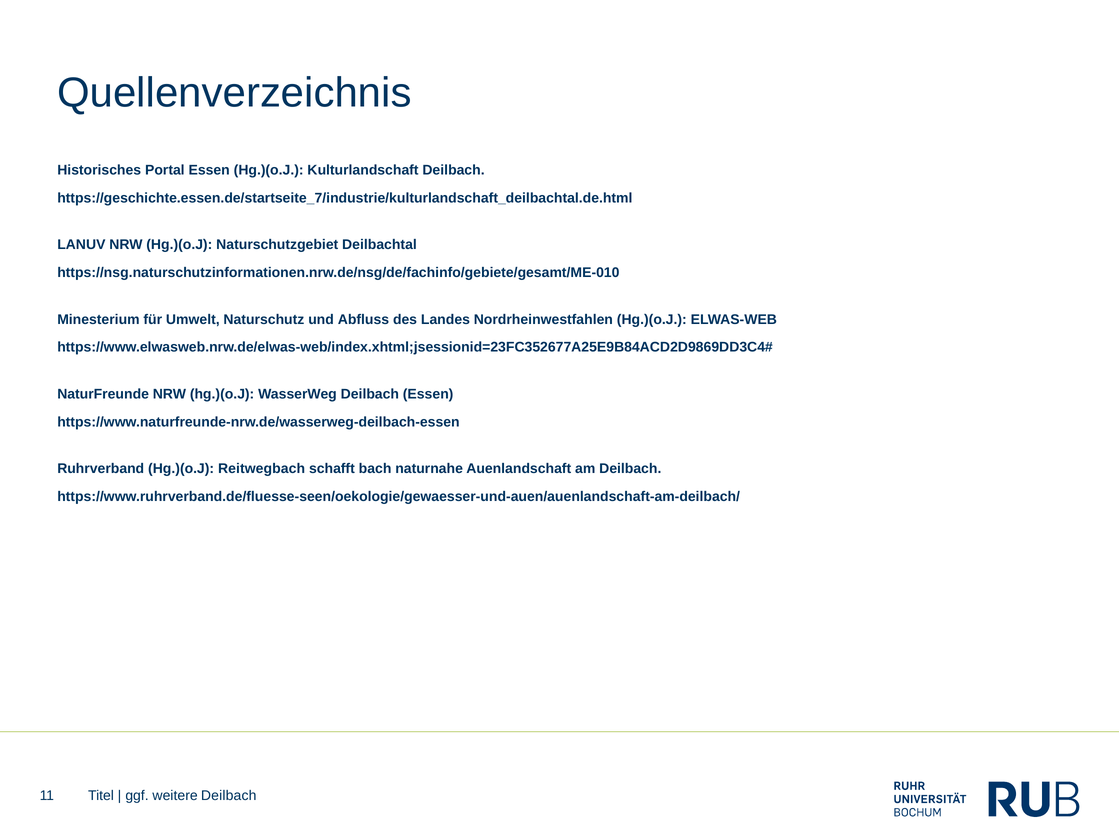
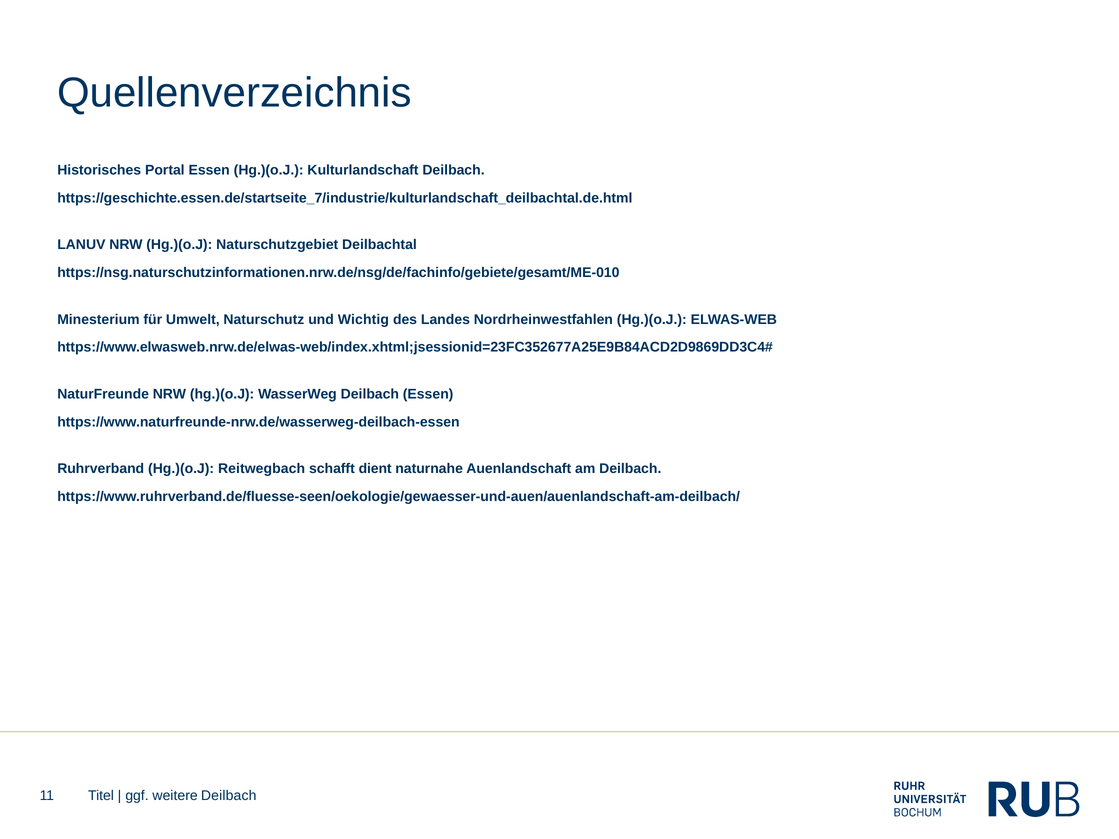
Abfluss: Abfluss -> Wichtig
bach: bach -> dient
